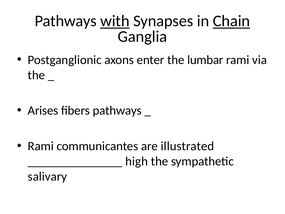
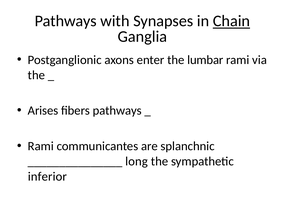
with underline: present -> none
illustrated: illustrated -> splanchnic
high: high -> long
salivary: salivary -> inferior
